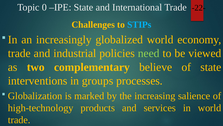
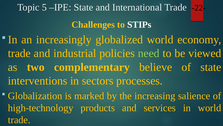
0: 0 -> 5
STIPs colour: light blue -> white
groups: groups -> sectors
